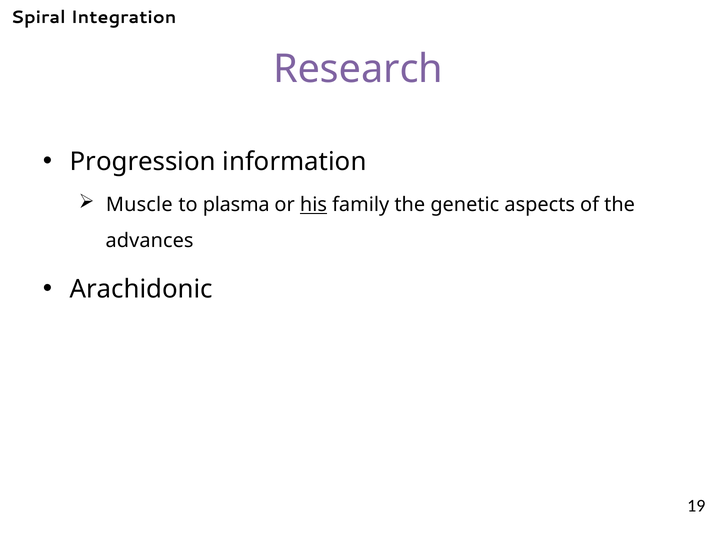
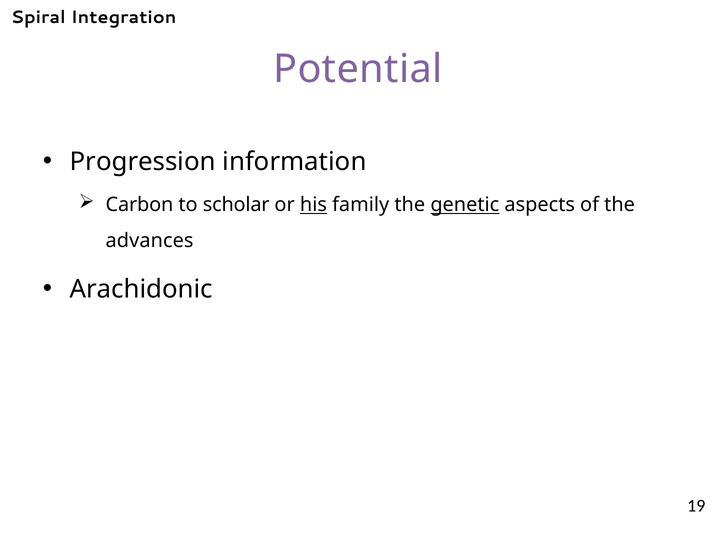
Research: Research -> Potential
Muscle: Muscle -> Carbon
plasma: plasma -> scholar
genetic underline: none -> present
